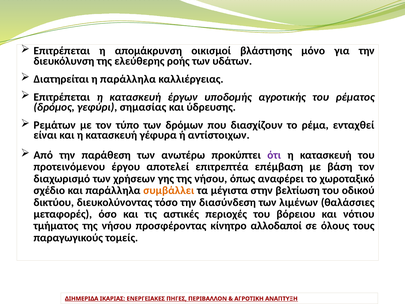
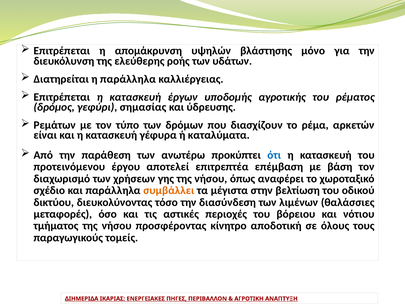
οικισμοί: οικισμοί -> υψηλών
ενταχθεί: ενταχθεί -> αρκετών
αντίστοιχων: αντίστοιχων -> καταλύματα
ότι colour: purple -> blue
αλλοδαποί: αλλοδαποί -> αποδοτική
